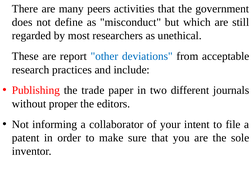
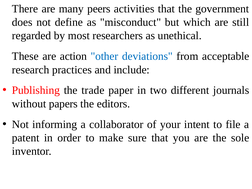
report: report -> action
proper: proper -> papers
